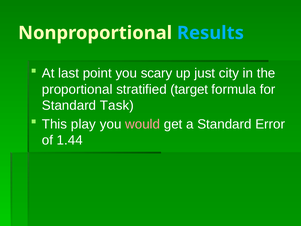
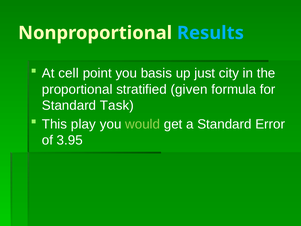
last: last -> cell
scary: scary -> basis
target: target -> given
would colour: pink -> light green
1.44: 1.44 -> 3.95
